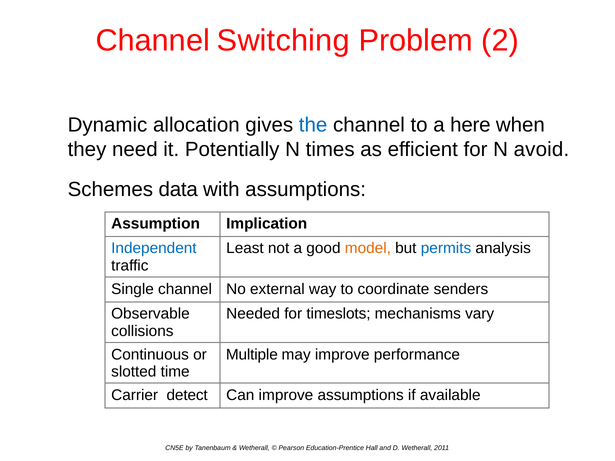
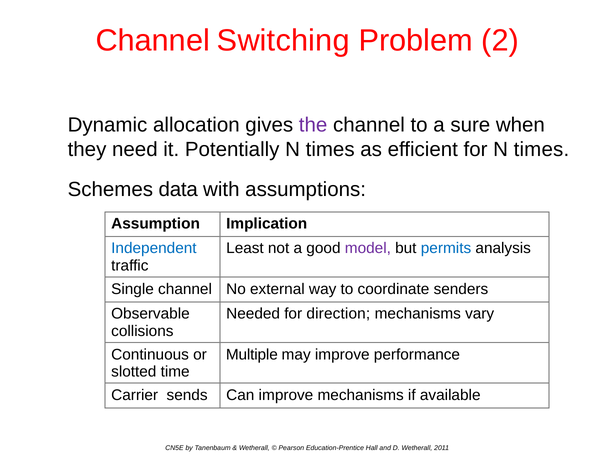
the colour: blue -> purple
here: here -> sure
for N avoid: avoid -> times
model colour: orange -> purple
timeslots: timeslots -> direction
detect: detect -> sends
improve assumptions: assumptions -> mechanisms
